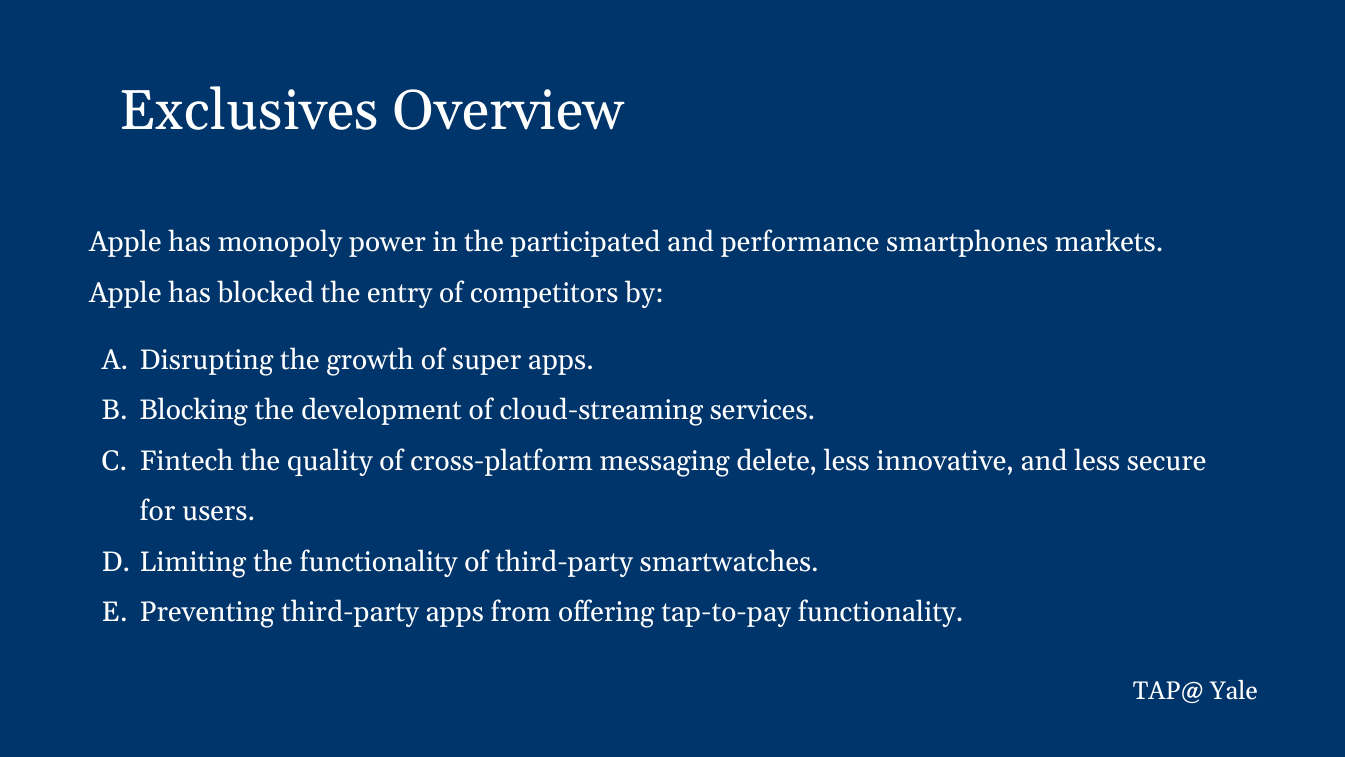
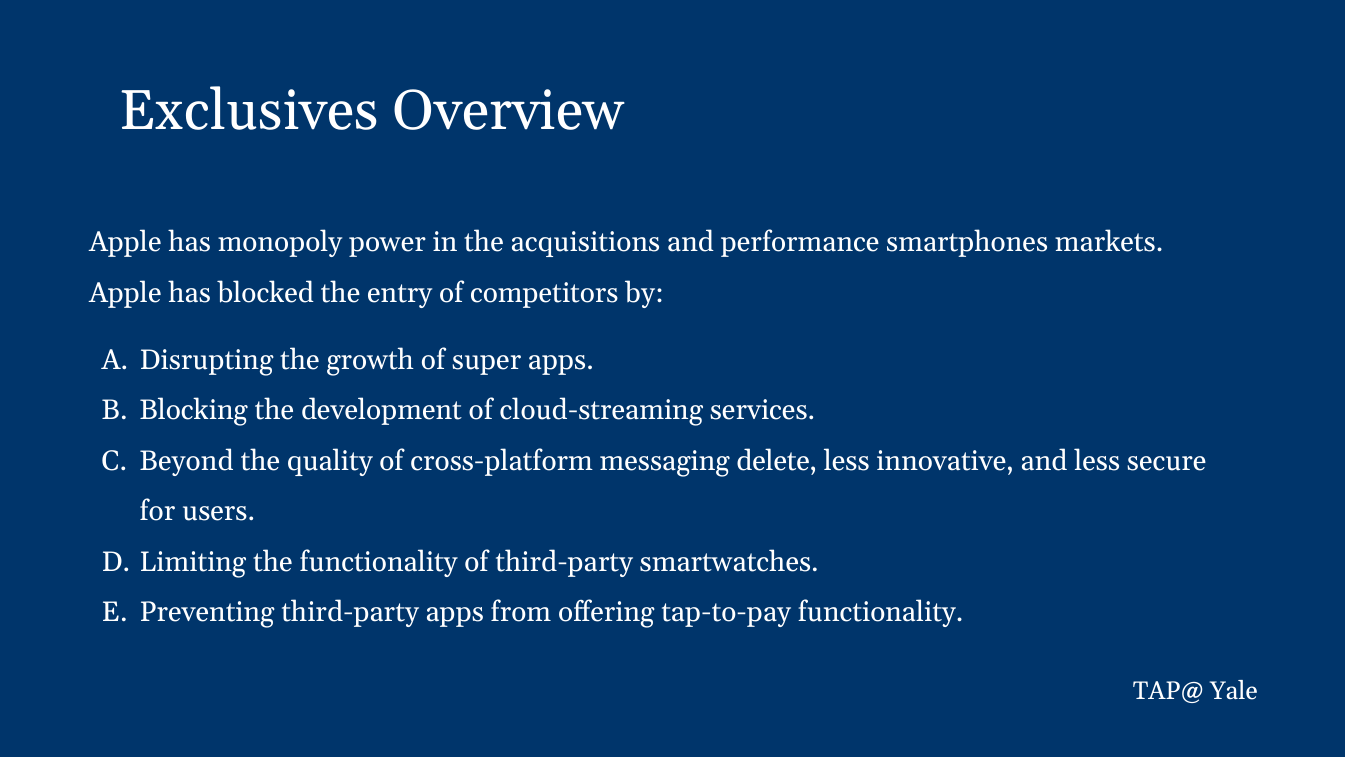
participated: participated -> acquisitions
Fintech: Fintech -> Beyond
